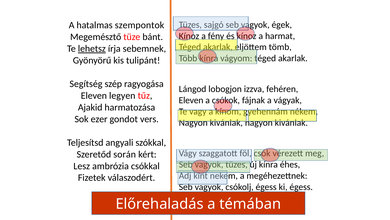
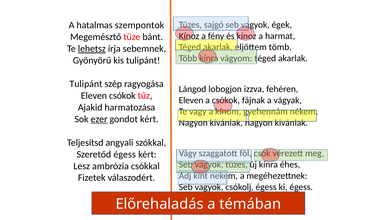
Segítség at (86, 84): Segítség -> Tulipánt
Eleven legyen: legyen -> csókok
ezer underline: none -> present
gondot vers: vers -> kért
Szeretőd során: során -> égess
